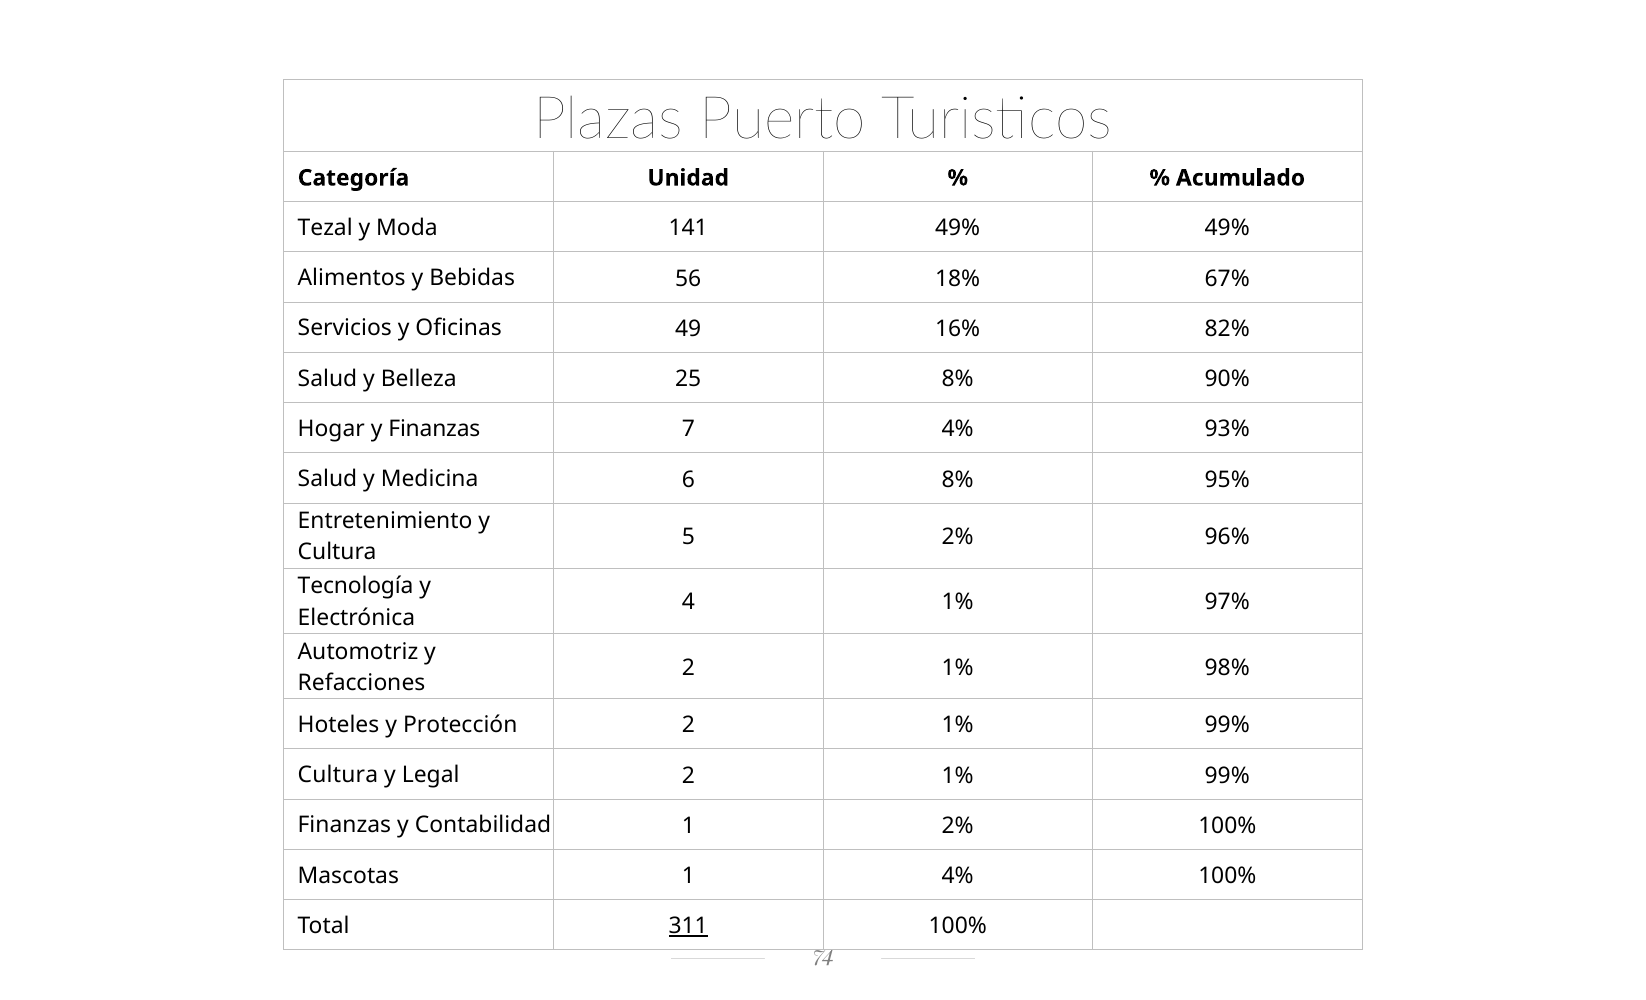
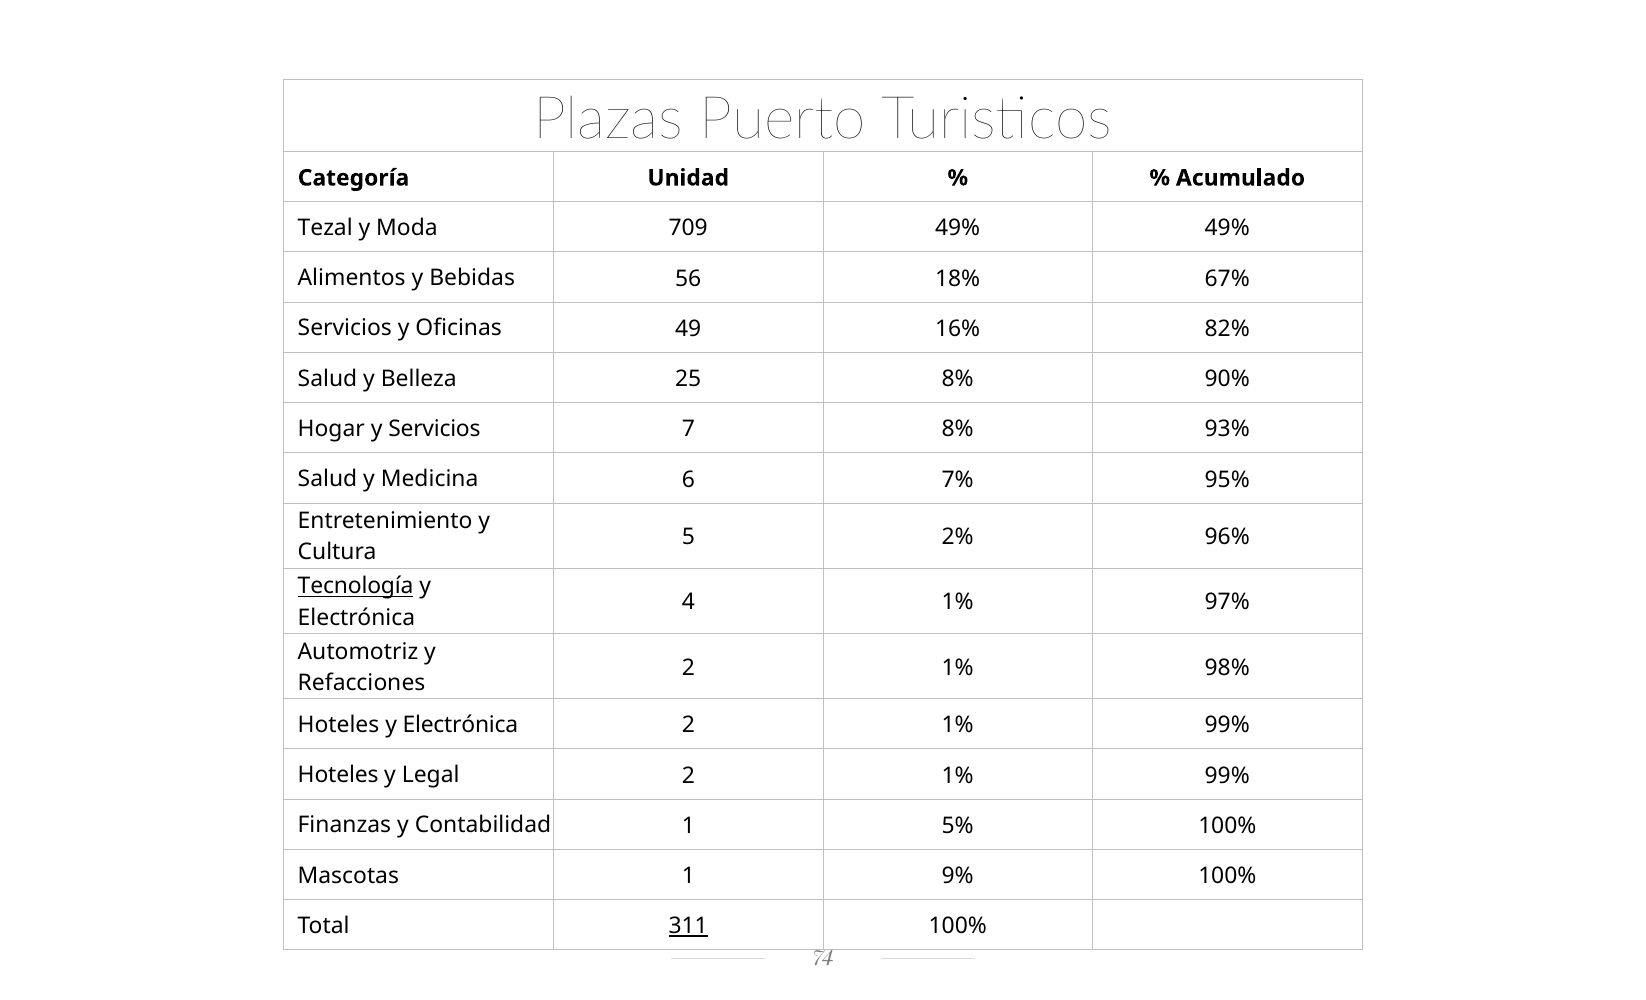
141: 141 -> 709
y Finanzas: Finanzas -> Servicios
7 4%: 4% -> 8%
6 8%: 8% -> 7%
Tecnología underline: none -> present
Hoteles y Protección: Protección -> Electrónica
Cultura at (338, 775): Cultura -> Hoteles
1 2%: 2% -> 5%
1 4%: 4% -> 9%
